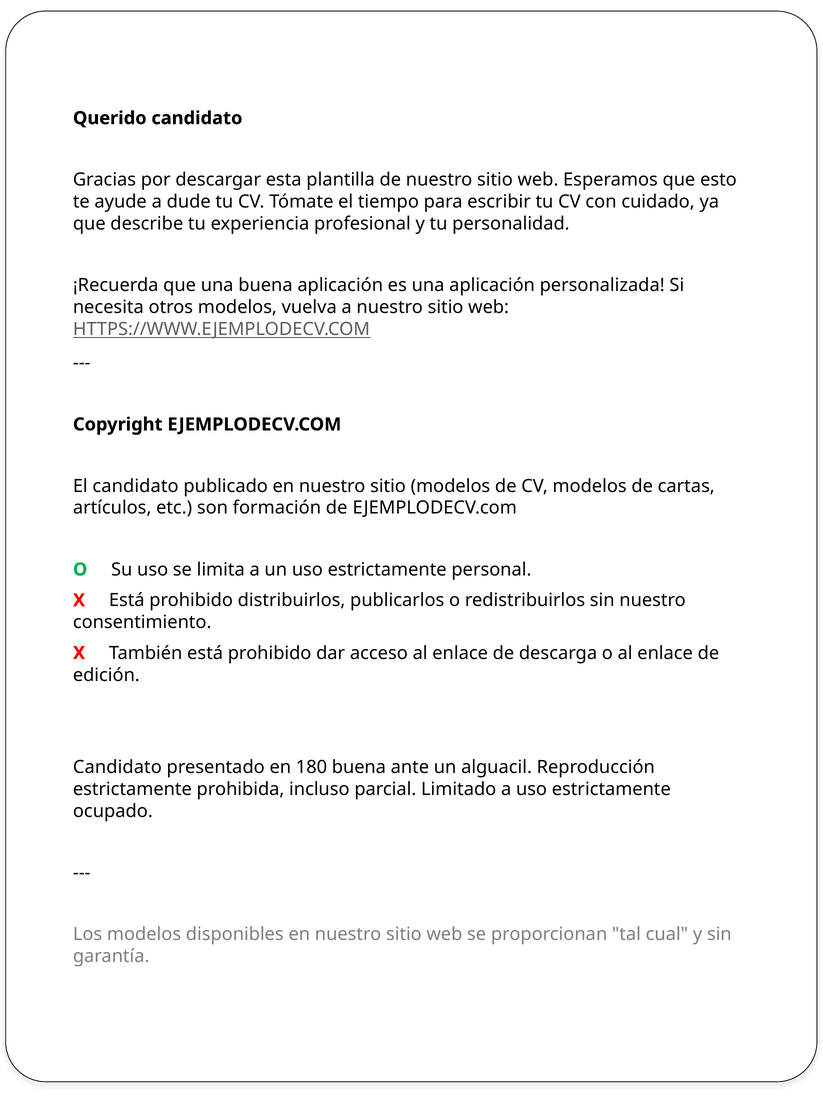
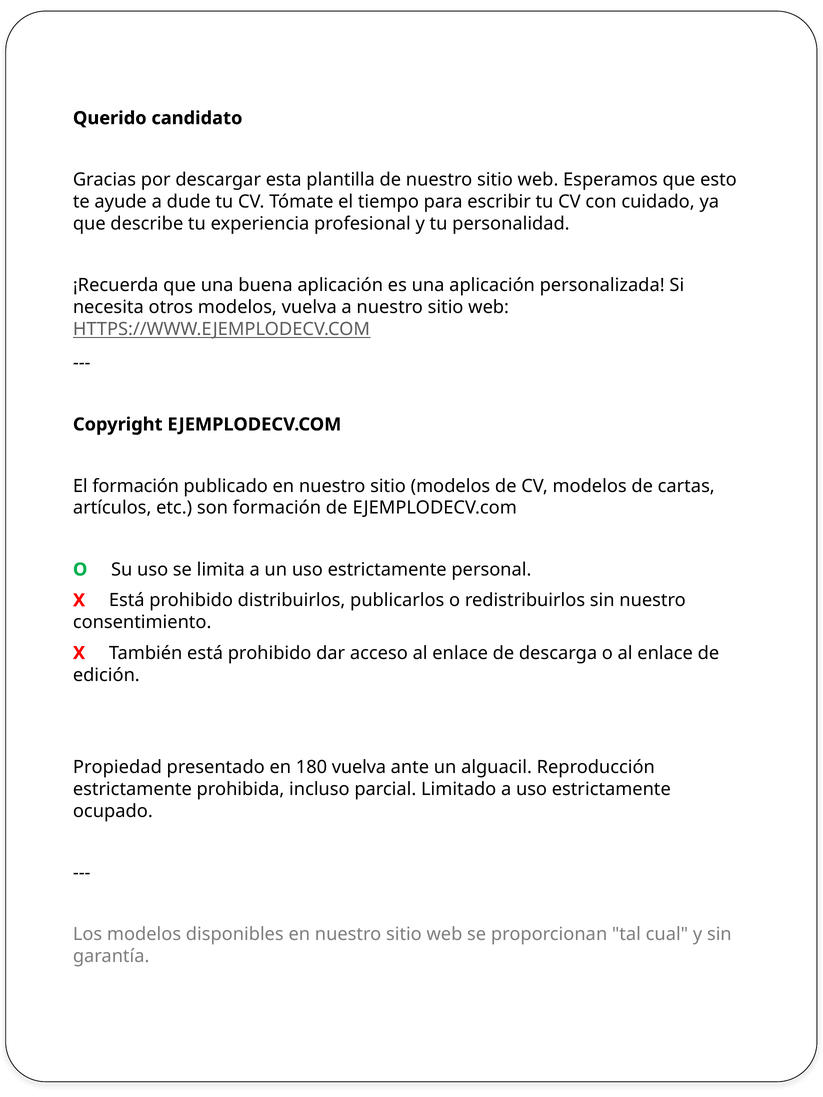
El candidato: candidato -> formación
Candidato at (117, 768): Candidato -> Propiedad
180 buena: buena -> vuelva
